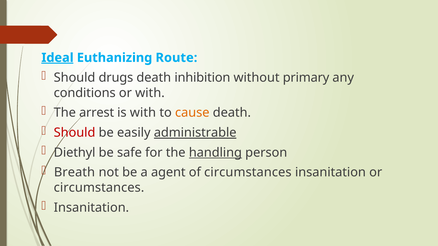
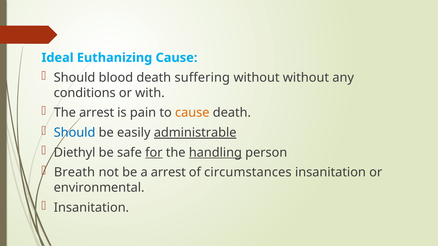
Ideal underline: present -> none
Euthanizing Route: Route -> Cause
drugs: drugs -> blood
inhibition: inhibition -> suffering
without primary: primary -> without
is with: with -> pain
Should at (75, 133) colour: red -> blue
for underline: none -> present
a agent: agent -> arrest
circumstances at (99, 188): circumstances -> environmental
